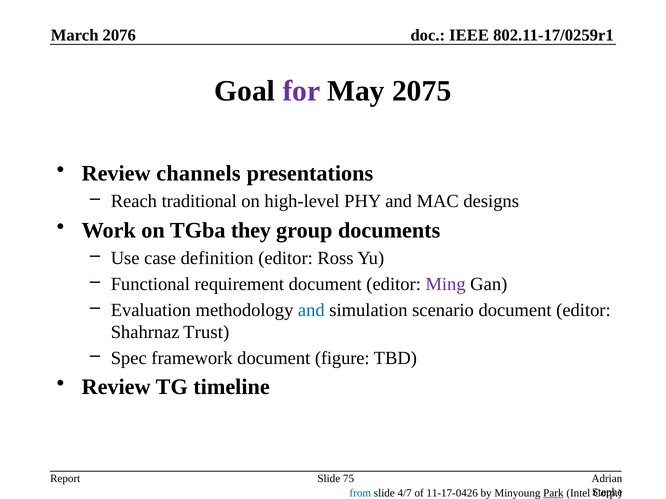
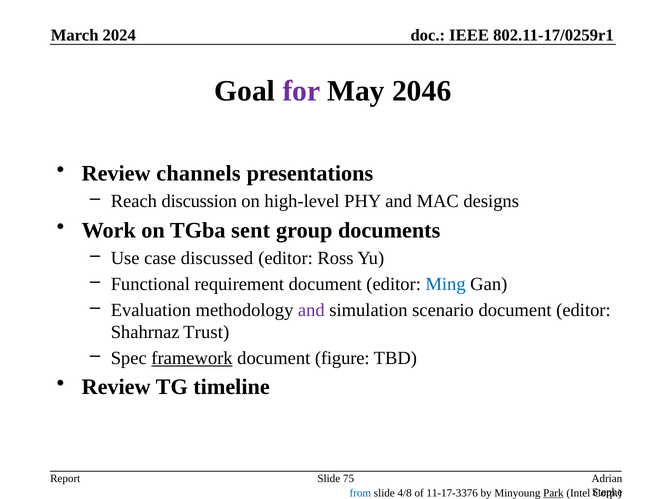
2076: 2076 -> 2024
2075: 2075 -> 2046
traditional: traditional -> discussion
they: they -> sent
definition: definition -> discussed
Ming colour: purple -> blue
and at (311, 310) colour: blue -> purple
framework underline: none -> present
4/7: 4/7 -> 4/8
11-17-0426: 11-17-0426 -> 11-17-3376
